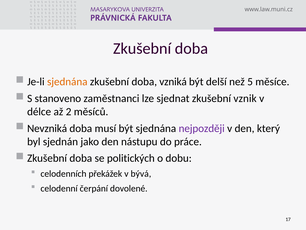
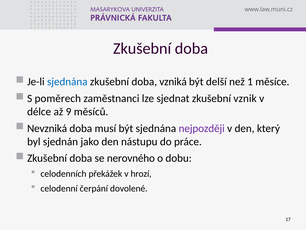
sjednána at (67, 82) colour: orange -> blue
5: 5 -> 1
stanoveno: stanoveno -> poměrech
2: 2 -> 9
politických: politických -> nerovného
bývá: bývá -> hrozí
